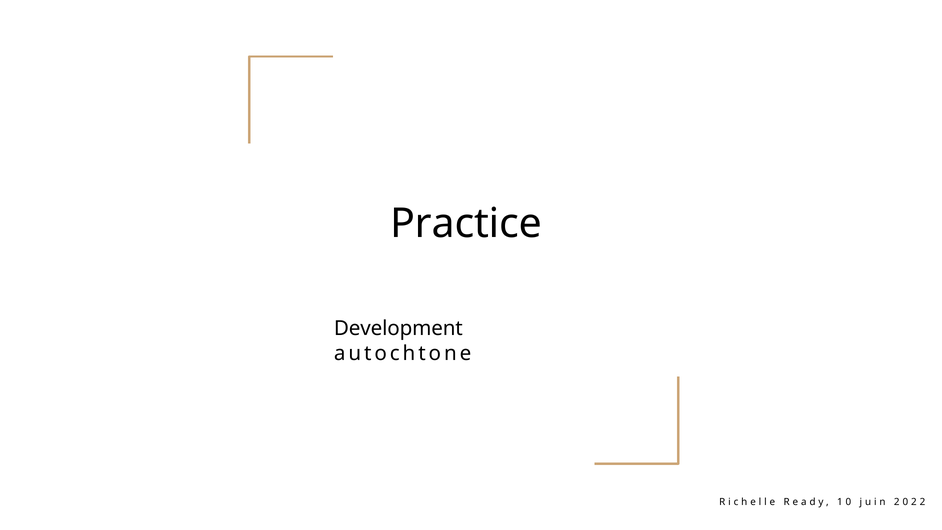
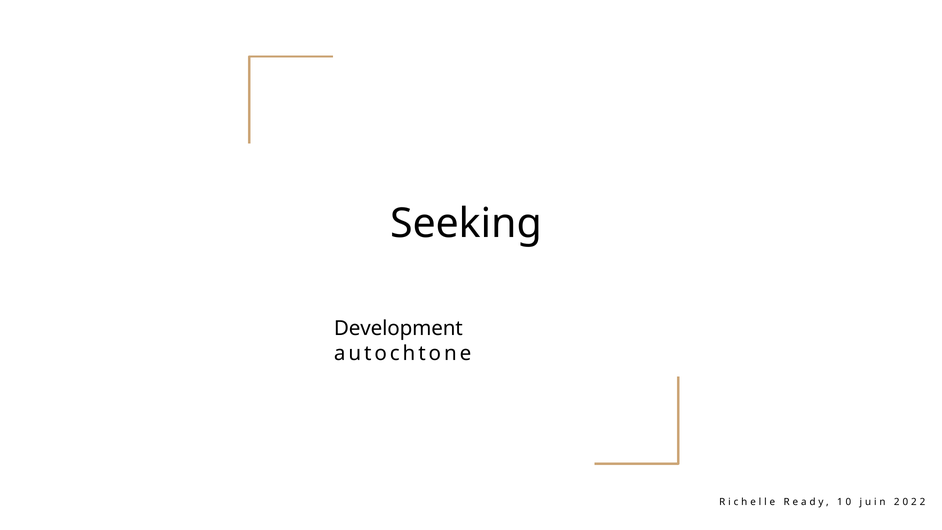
Practice: Practice -> Seeking
